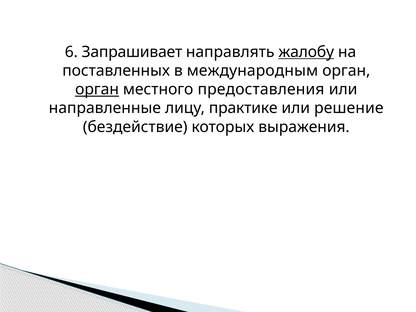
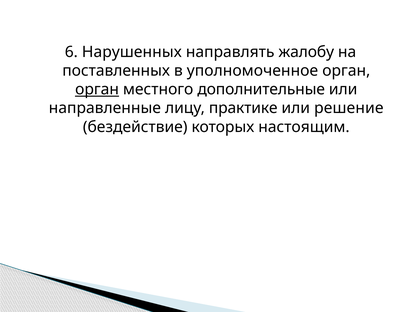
Запрашивает: Запрашивает -> Нарушенных
жалобу underline: present -> none
международным: международным -> уполномоченное
предоставления: предоставления -> дополнительные
выражения: выражения -> настоящим
